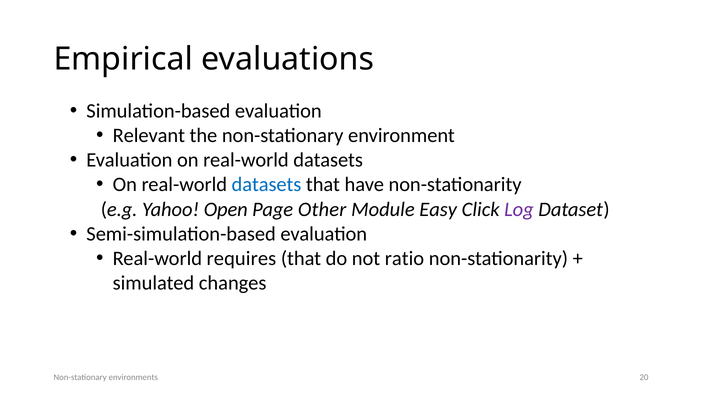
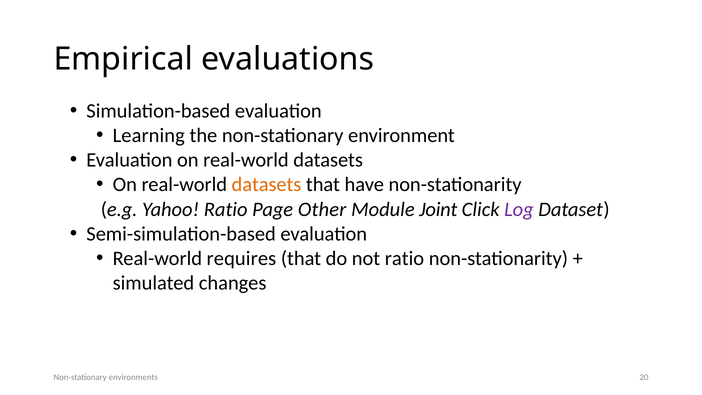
Relevant: Relevant -> Learning
datasets at (266, 185) colour: blue -> orange
Yahoo Open: Open -> Ratio
Easy: Easy -> Joint
